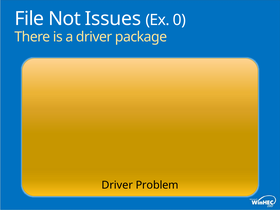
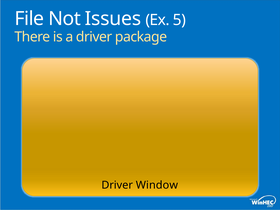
0: 0 -> 5
Problem: Problem -> Window
